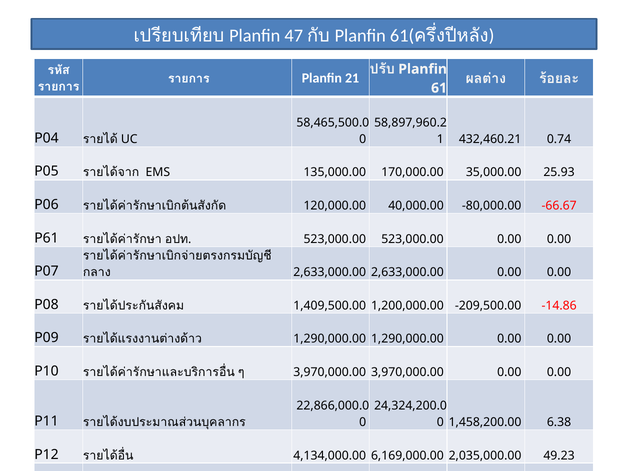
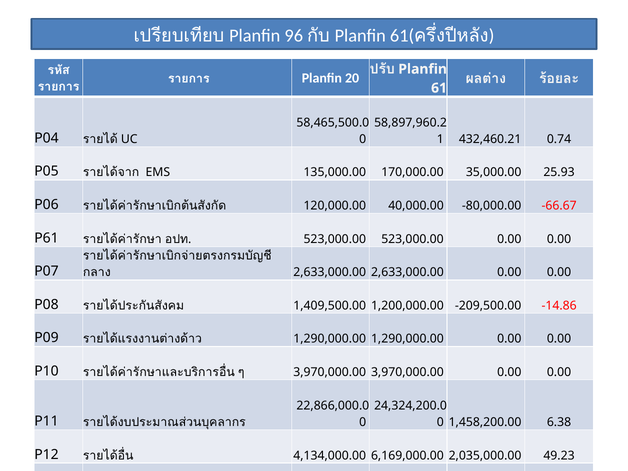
47: 47 -> 96
Planfin 21: 21 -> 20
